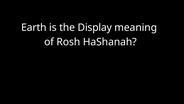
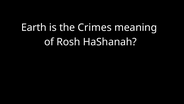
Display: Display -> Crimes
